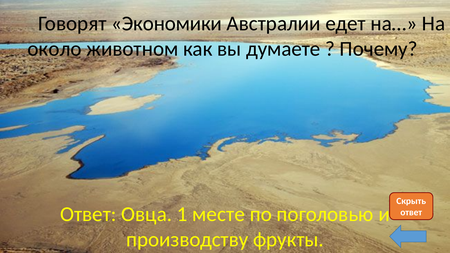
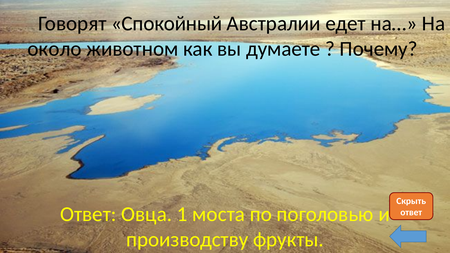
Экономики: Экономики -> Спокойный
месте: месте -> моста
